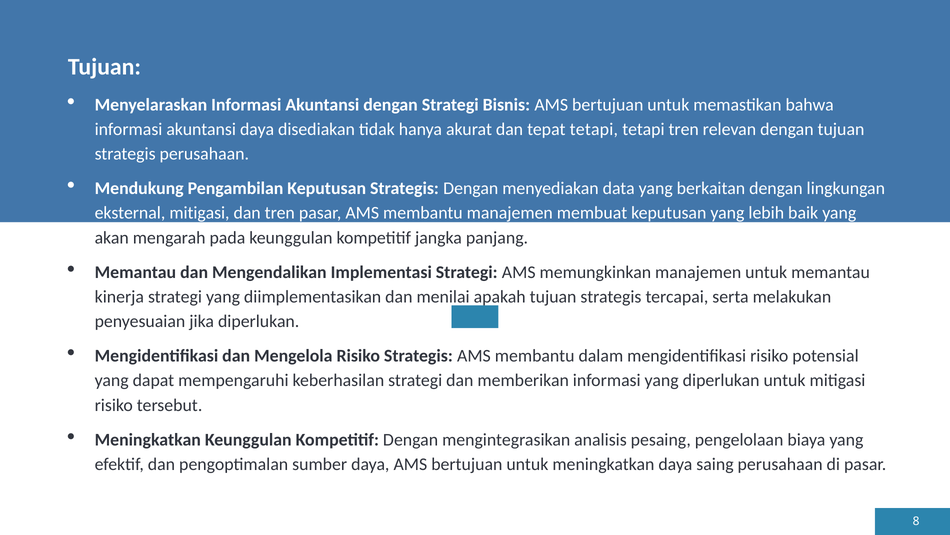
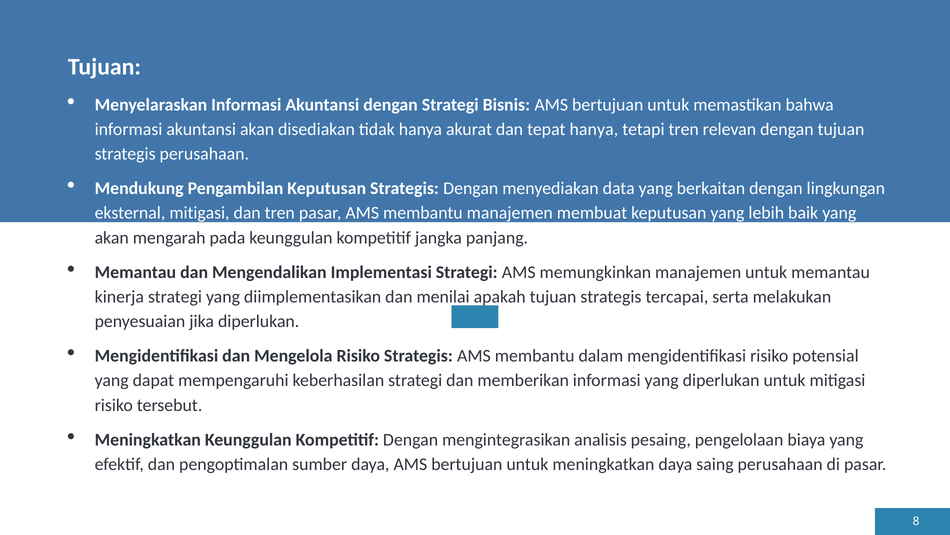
akuntansi daya: daya -> akan
tepat tetapi: tetapi -> hanya
